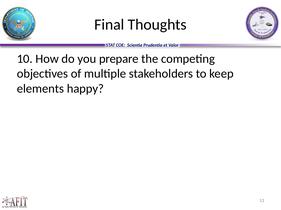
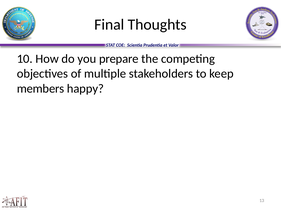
elements: elements -> members
